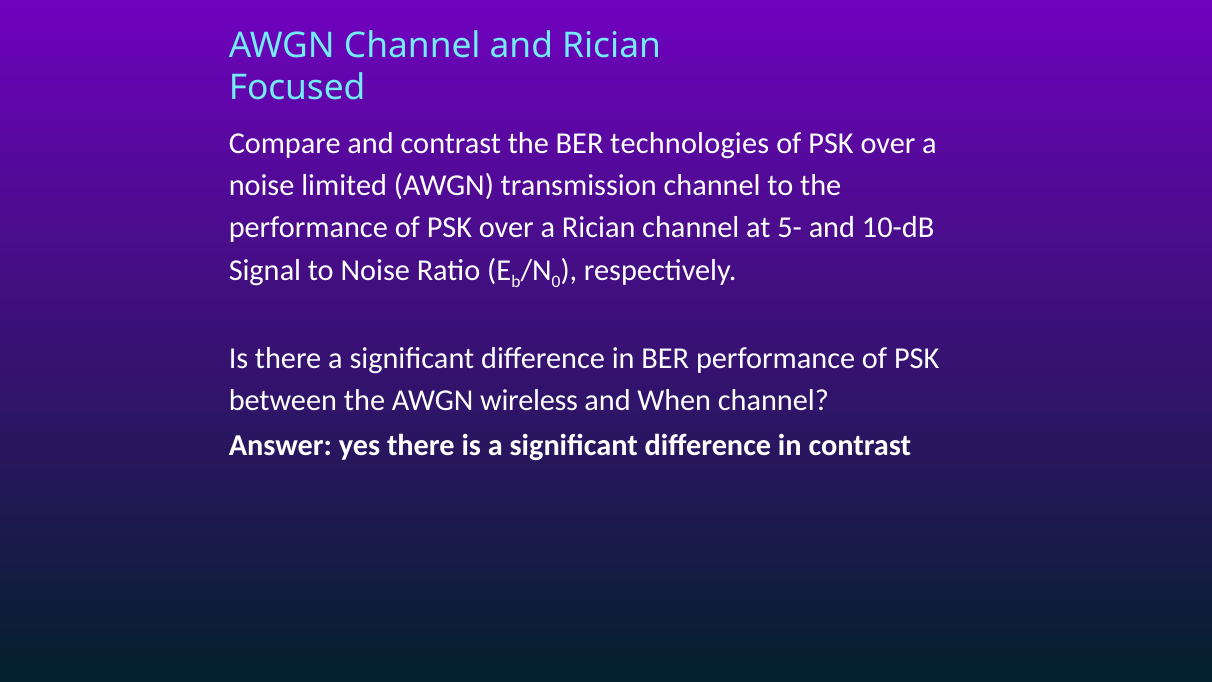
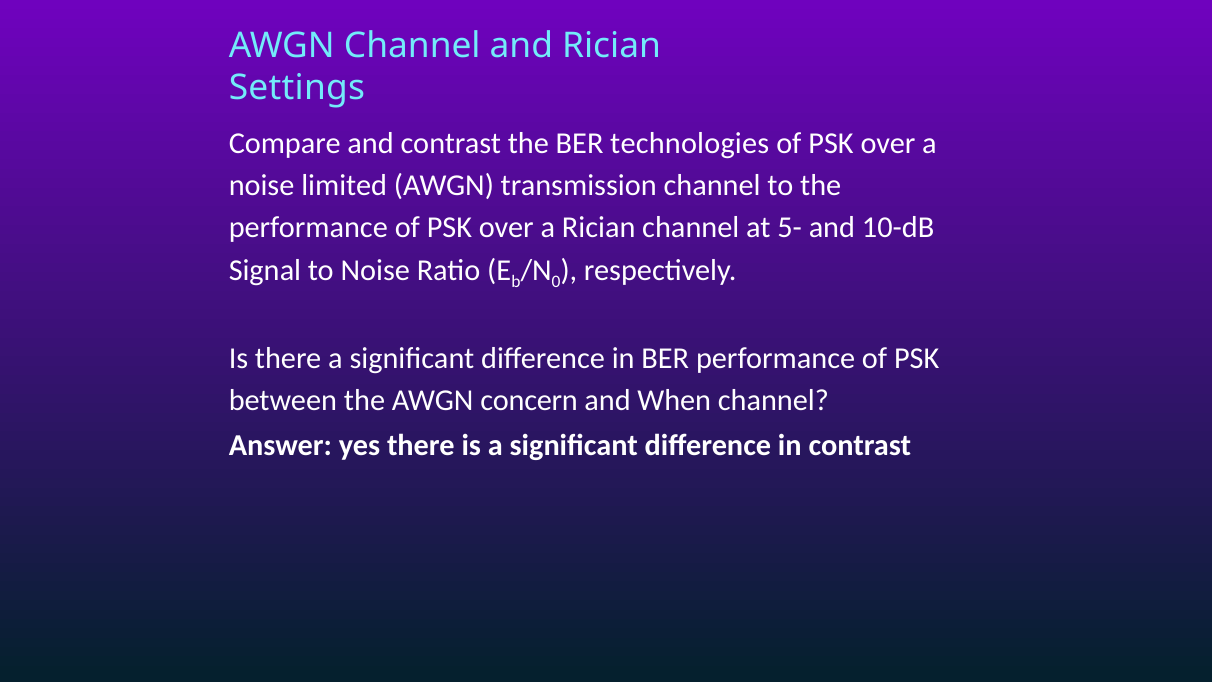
Focused: Focused -> Settings
wireless: wireless -> concern
